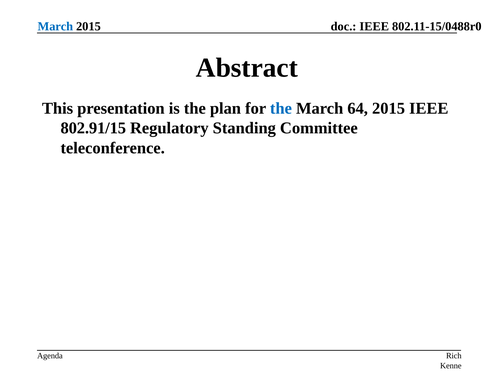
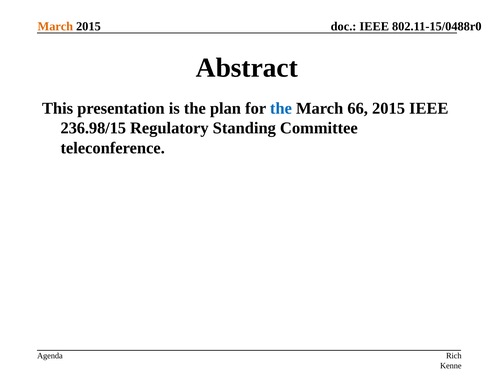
March at (55, 26) colour: blue -> orange
64: 64 -> 66
802.91/15: 802.91/15 -> 236.98/15
